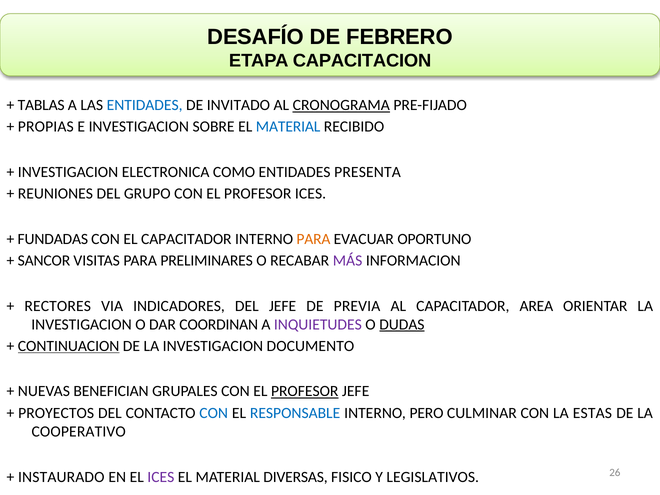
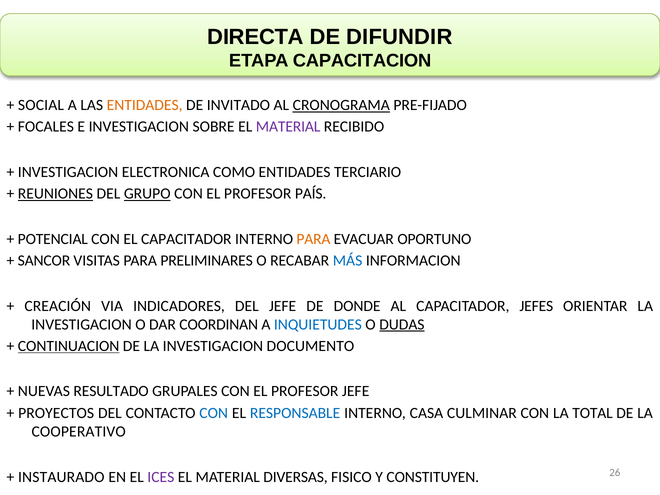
DESAFÍO: DESAFÍO -> DIRECTA
FEBRERO: FEBRERO -> DIFUNDIR
TABLAS: TABLAS -> SOCIAL
ENTIDADES at (145, 105) colour: blue -> orange
PROPIAS: PROPIAS -> FOCALES
MATERIAL at (288, 127) colour: blue -> purple
PRESENTA: PRESENTA -> TERCIARIO
REUNIONES underline: none -> present
GRUPO underline: none -> present
PROFESOR ICES: ICES -> PAÍS
FUNDADAS: FUNDADAS -> POTENCIAL
MÁS colour: purple -> blue
RECTORES: RECTORES -> CREACIÓN
PREVIA: PREVIA -> DONDE
AREA: AREA -> JEFES
INQUIETUDES colour: purple -> blue
BENEFICIAN: BENEFICIAN -> RESULTADO
PROFESOR at (305, 391) underline: present -> none
PERO: PERO -> CASA
ESTAS: ESTAS -> TOTAL
LEGISLATIVOS: LEGISLATIVOS -> CONSTITUYEN
